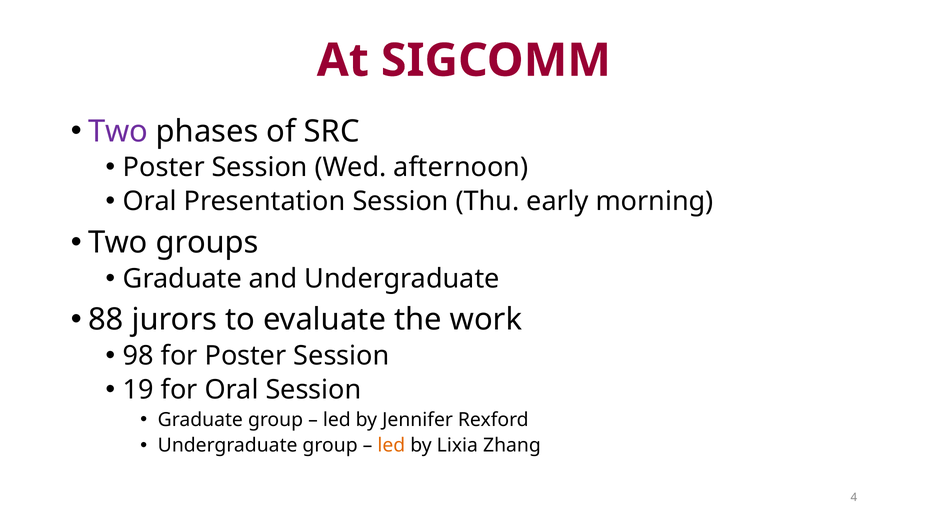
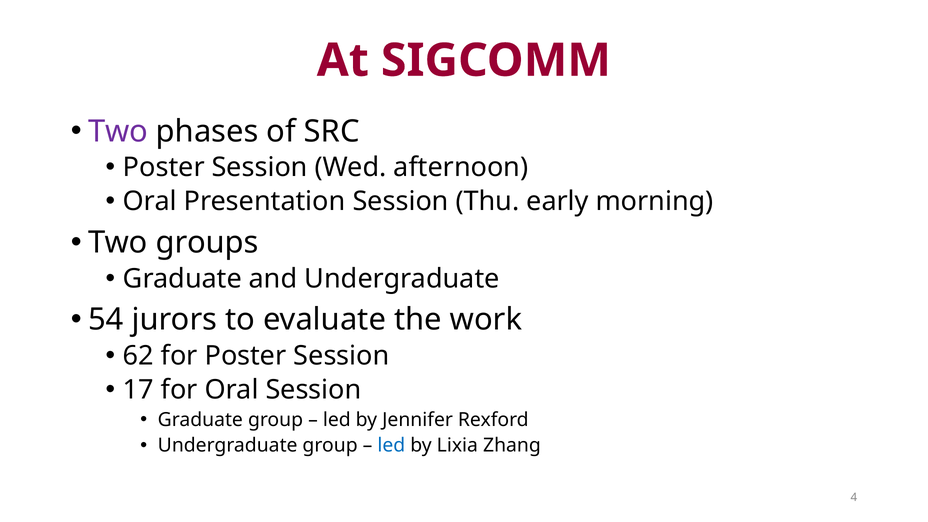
88: 88 -> 54
98: 98 -> 62
19: 19 -> 17
led at (391, 446) colour: orange -> blue
